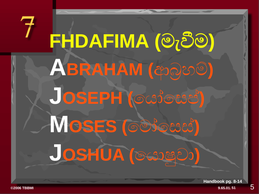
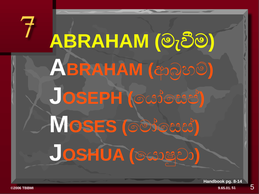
FHDAFIMA: FHDAFIMA -> ABRAHAM
